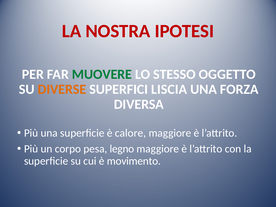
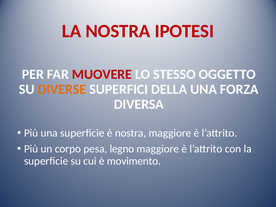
MUOVERE colour: green -> red
LISCIA: LISCIA -> DELLA
è calore: calore -> nostra
